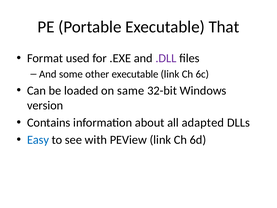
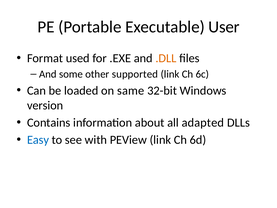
That: That -> User
.DLL colour: purple -> orange
other executable: executable -> supported
